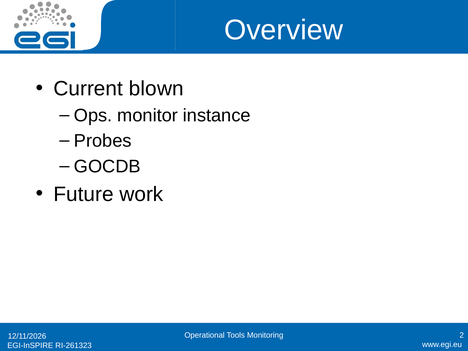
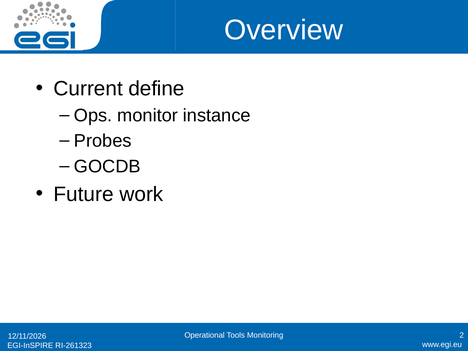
blown: blown -> define
